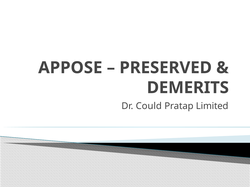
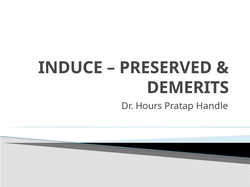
APPOSE: APPOSE -> INDUCE
Could: Could -> Hours
Limited: Limited -> Handle
